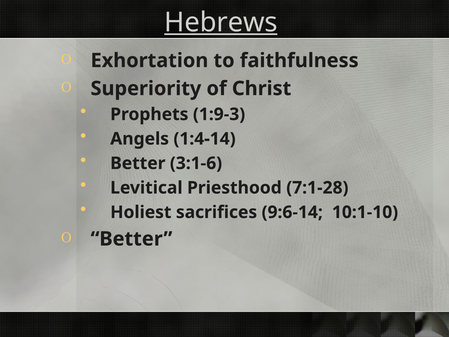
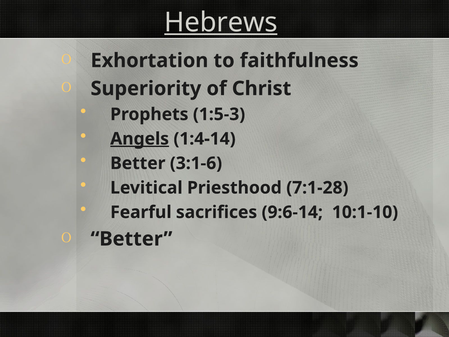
1:9-3: 1:9-3 -> 1:5-3
Angels underline: none -> present
Holiest: Holiest -> Fearful
